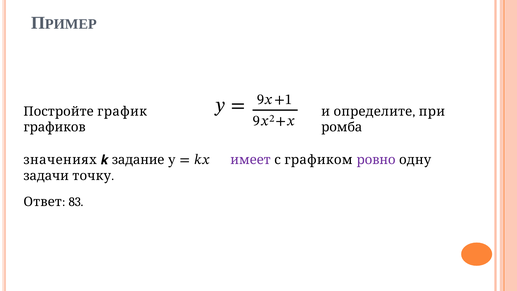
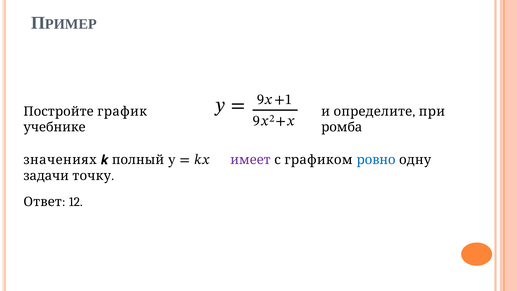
графиков: графиков -> учебнике
задание: задание -> полный
ровно colour: purple -> blue
83: 83 -> 12
